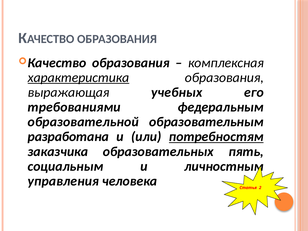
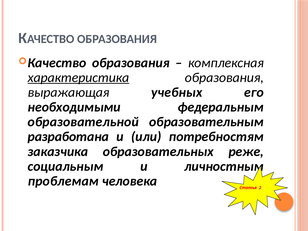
требованиями: требованиями -> необходимыми
потребностям underline: present -> none
пять: пять -> реже
управления: управления -> проблемам
